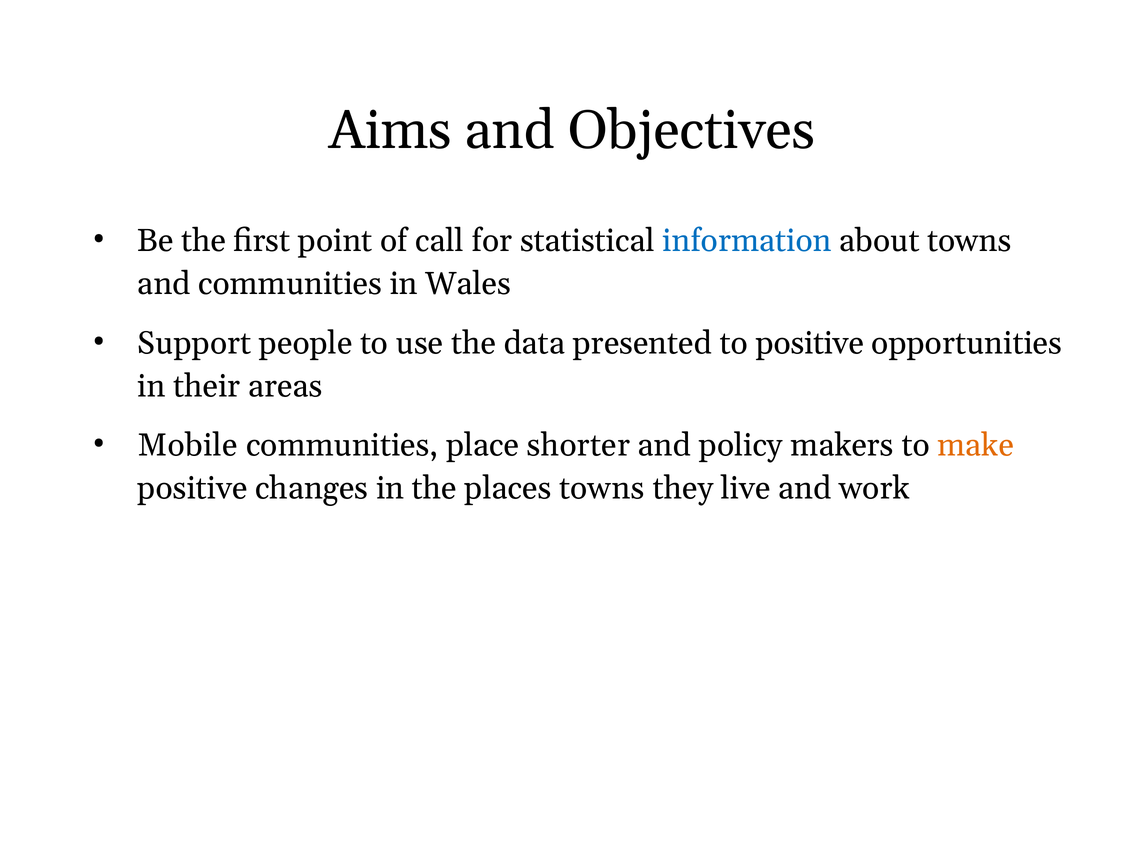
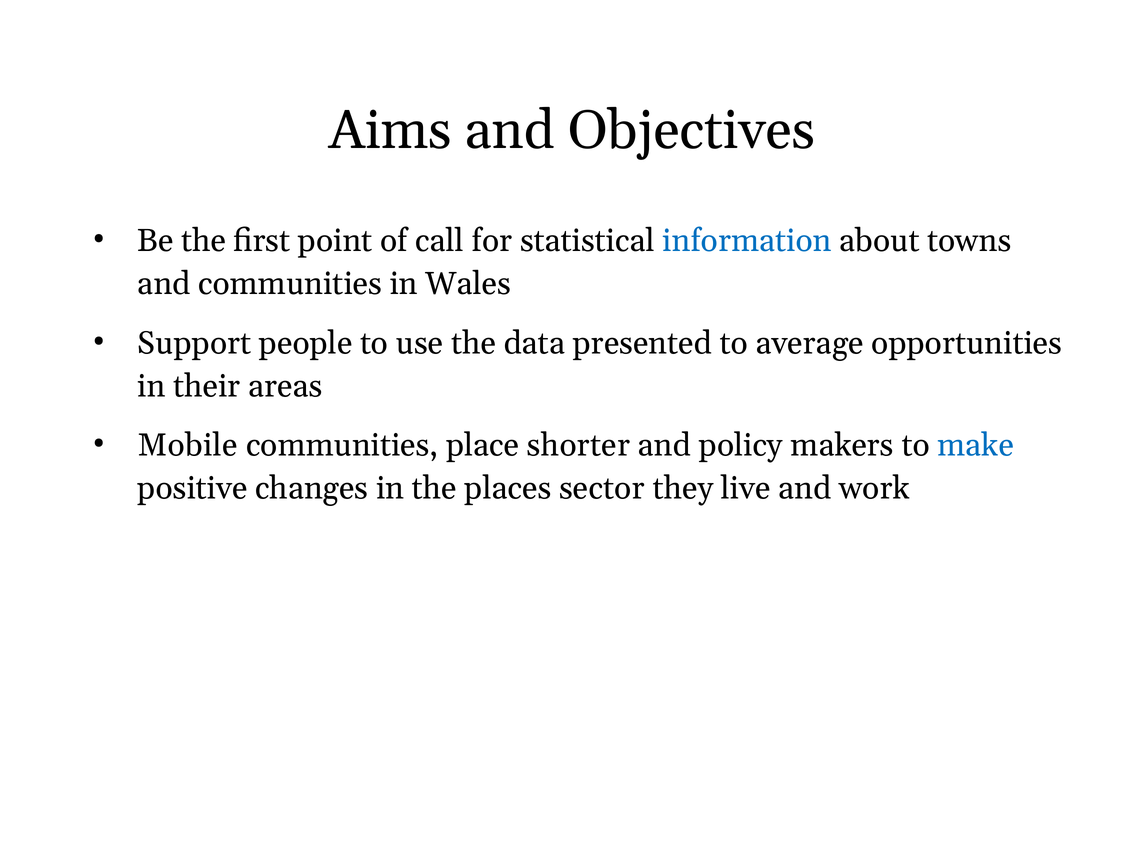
to positive: positive -> average
make colour: orange -> blue
places towns: towns -> sector
